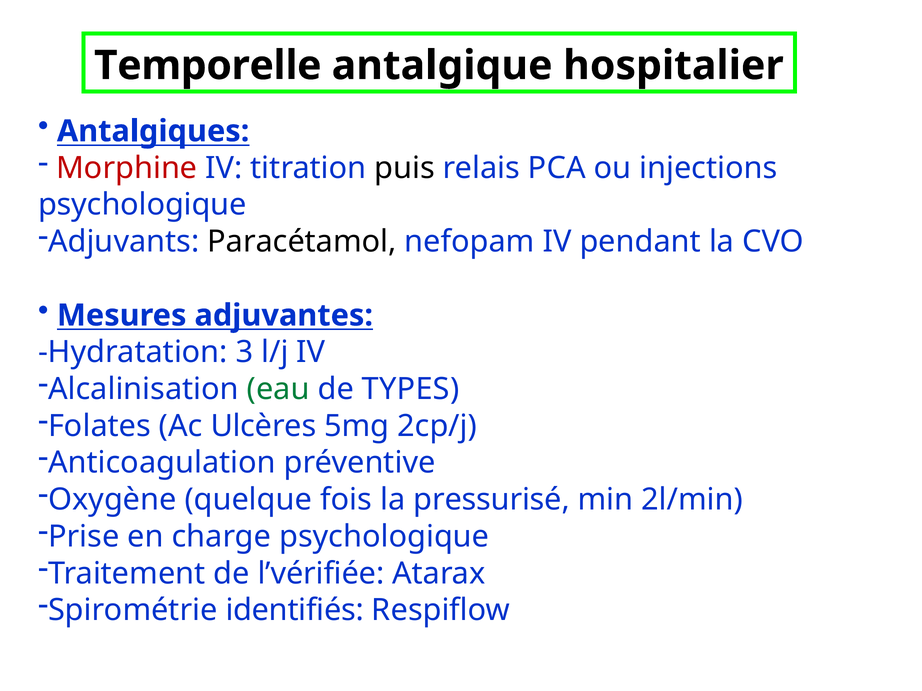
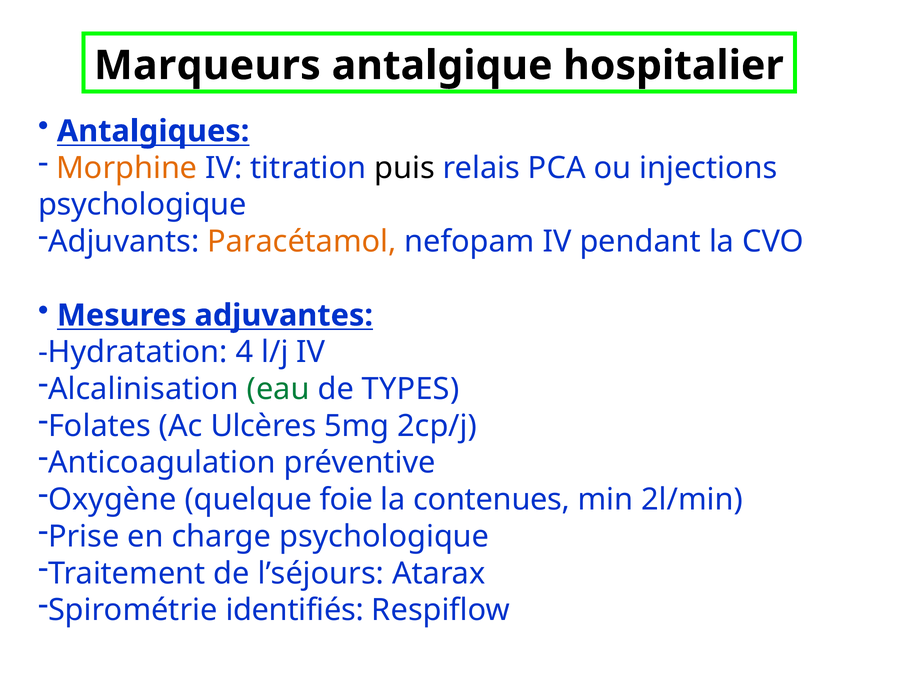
Temporelle: Temporelle -> Marqueurs
Morphine colour: red -> orange
Paracétamol colour: black -> orange
3: 3 -> 4
fois: fois -> foie
pressurisé: pressurisé -> contenues
l’vérifiée: l’vérifiée -> l’séjours
